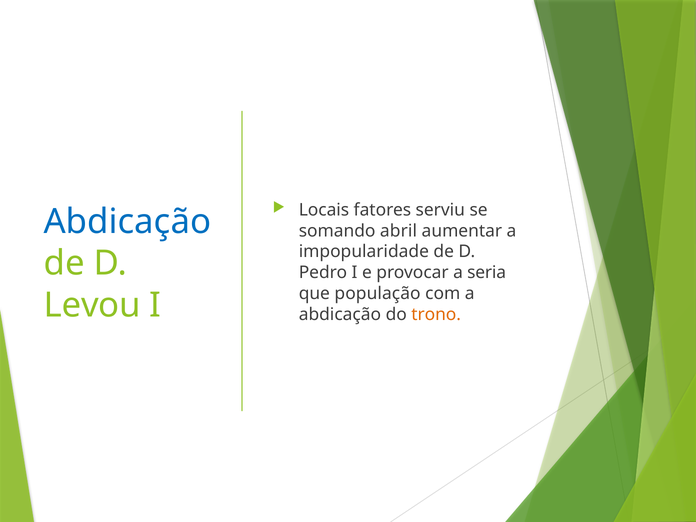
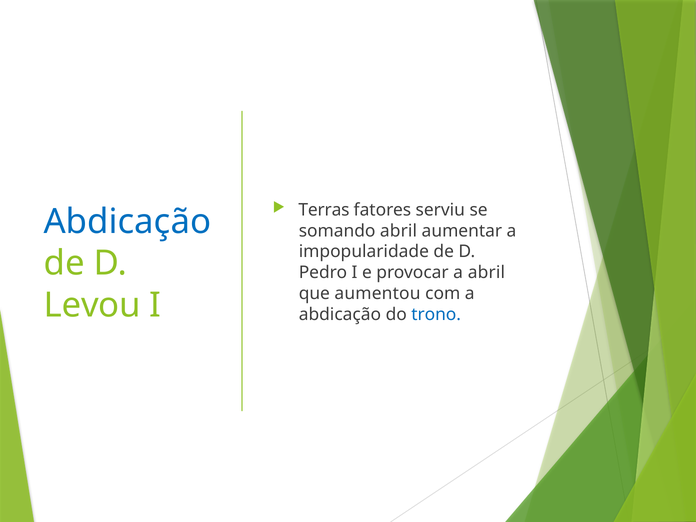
Locais: Locais -> Terras
a seria: seria -> abril
população: população -> aumentou
trono colour: orange -> blue
